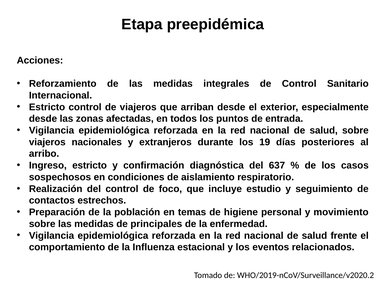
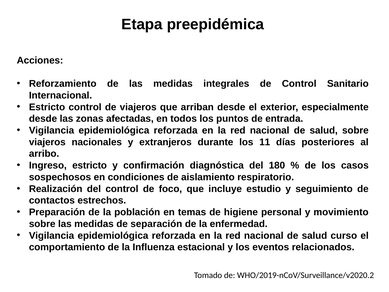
19: 19 -> 11
637: 637 -> 180
principales: principales -> separación
frente: frente -> curso
